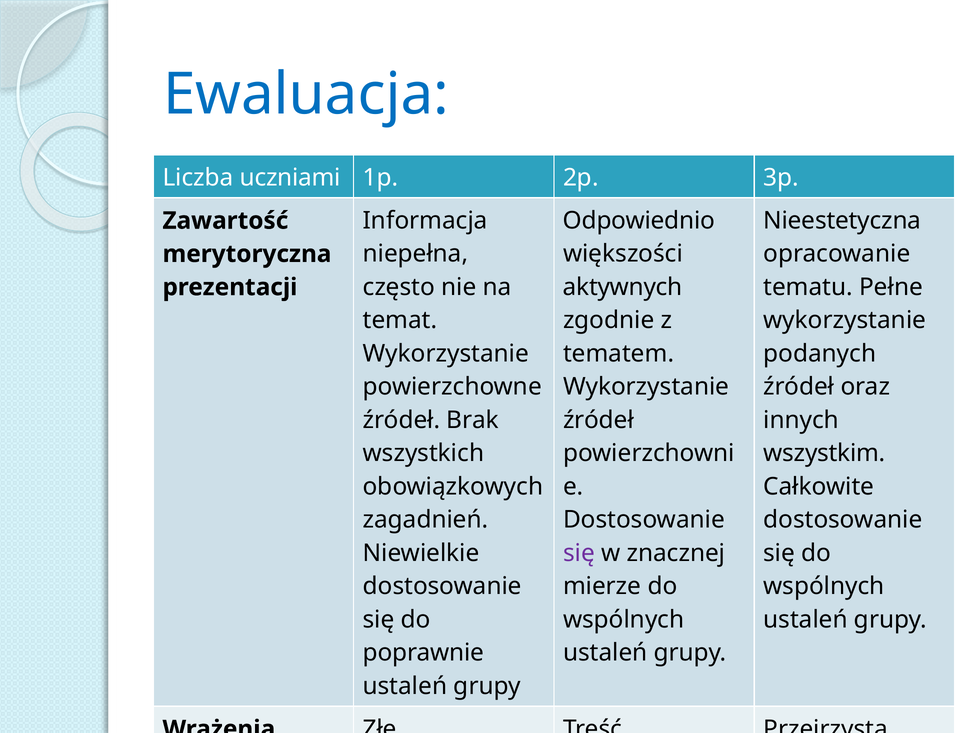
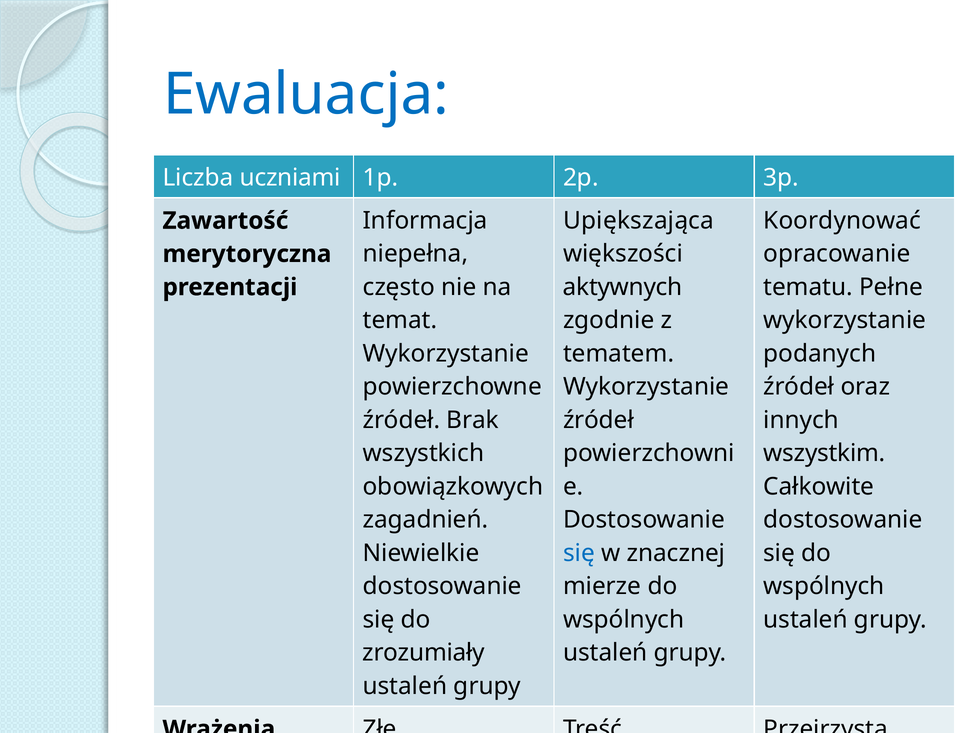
Odpowiednio at (639, 221): Odpowiednio -> Upiększająca
Nieestetyczna at (842, 221): Nieestetyczna -> Koordynować
się at (579, 553) colour: purple -> blue
poprawnie at (423, 653): poprawnie -> zrozumiały
